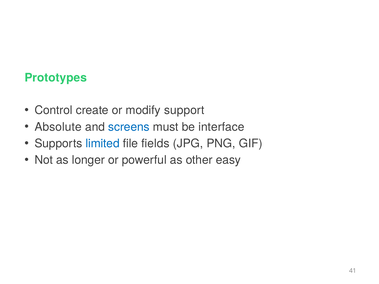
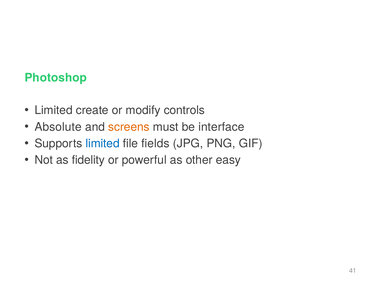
Prototypes: Prototypes -> Photoshop
Control at (54, 110): Control -> Limited
support: support -> controls
screens colour: blue -> orange
longer: longer -> fidelity
